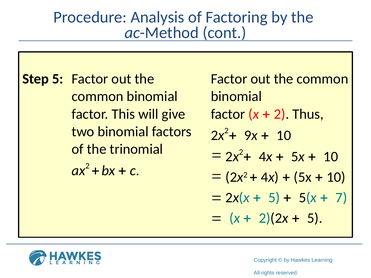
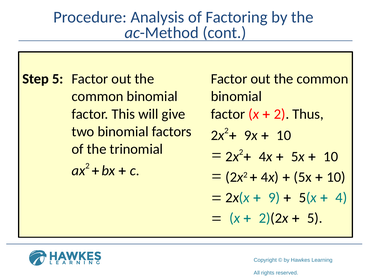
5 at (274, 198): 5 -> 9
7: 7 -> 4
